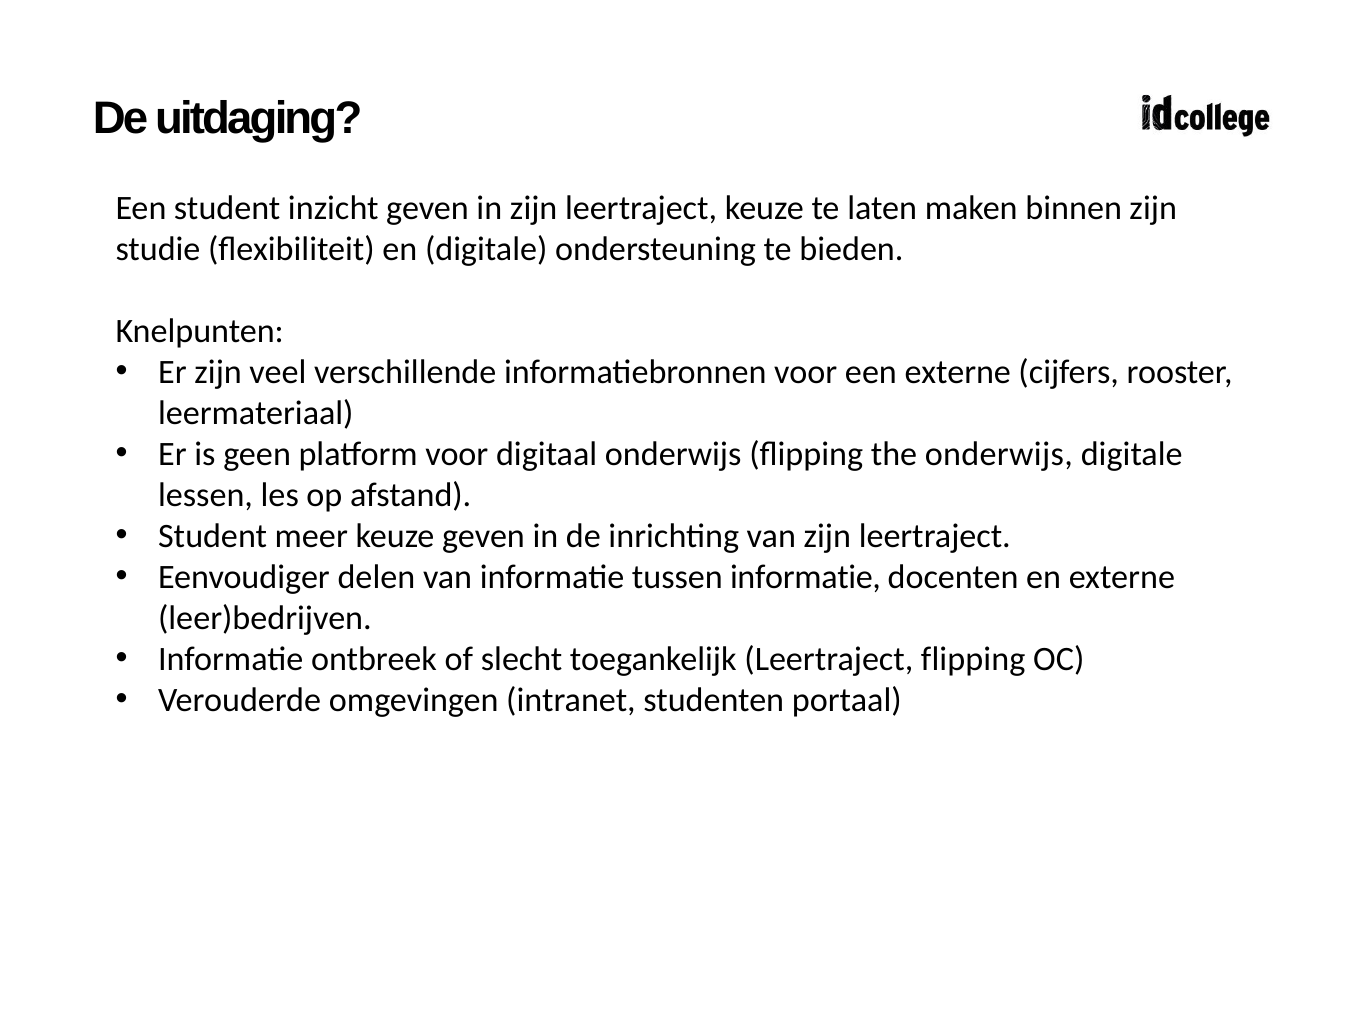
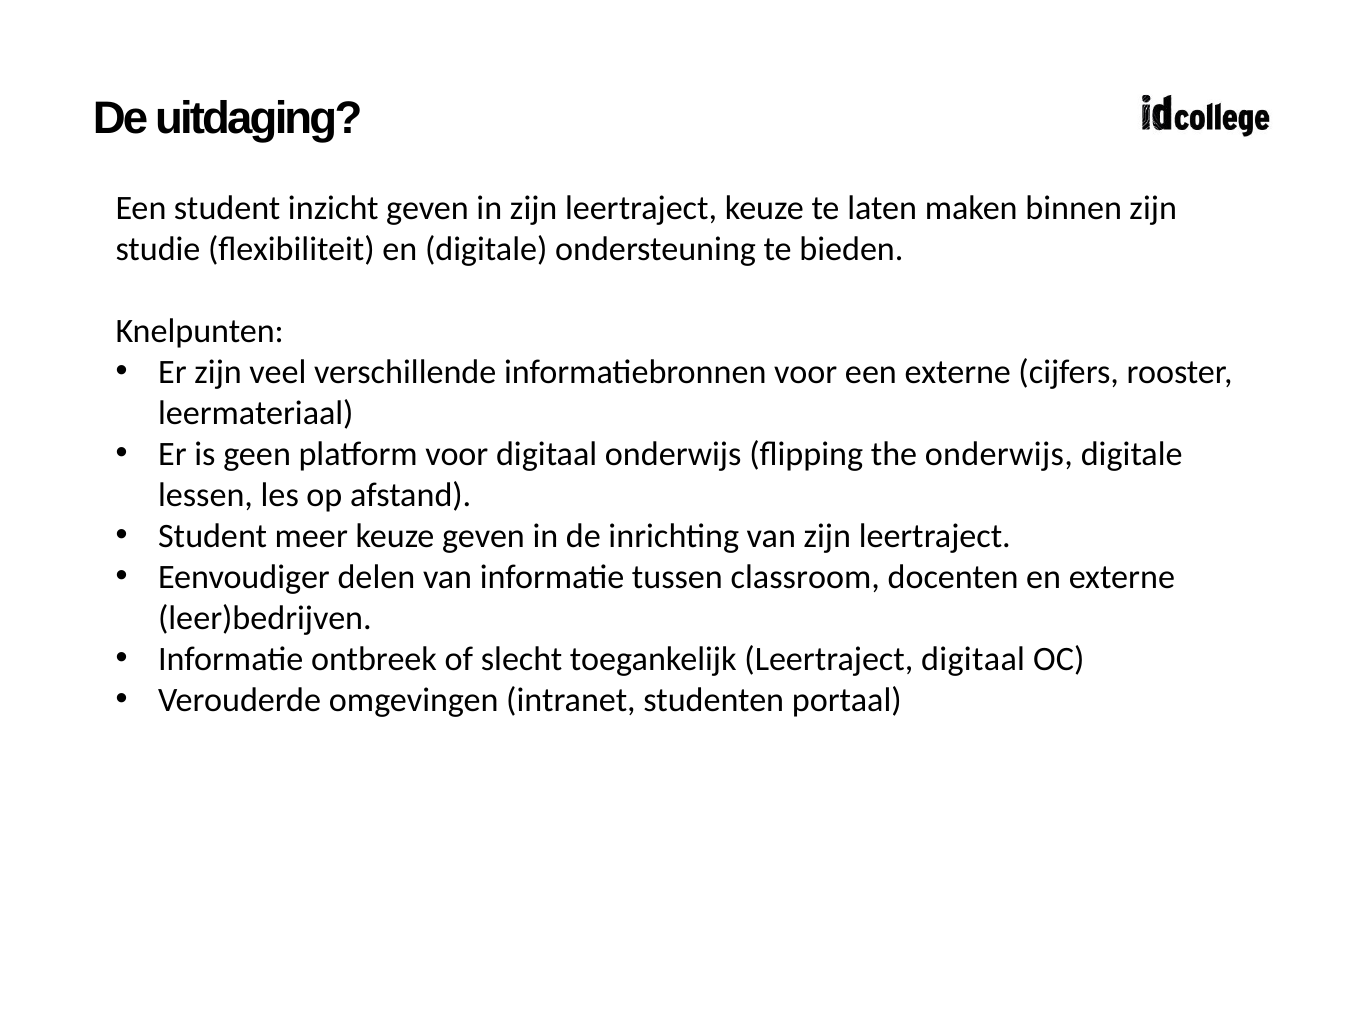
tussen informatie: informatie -> classroom
Leertraject flipping: flipping -> digitaal
